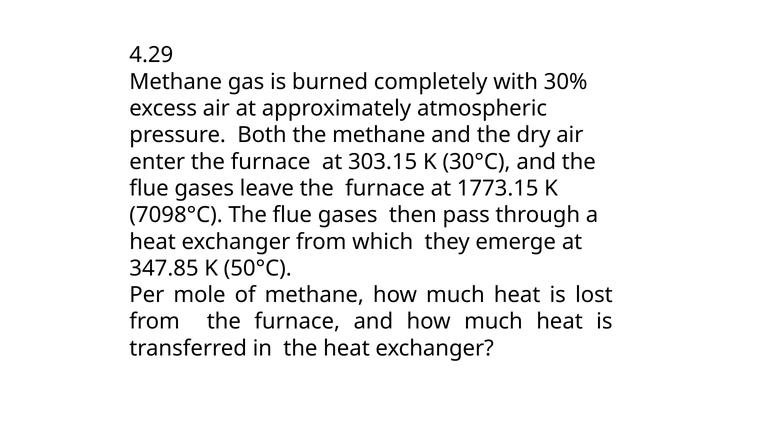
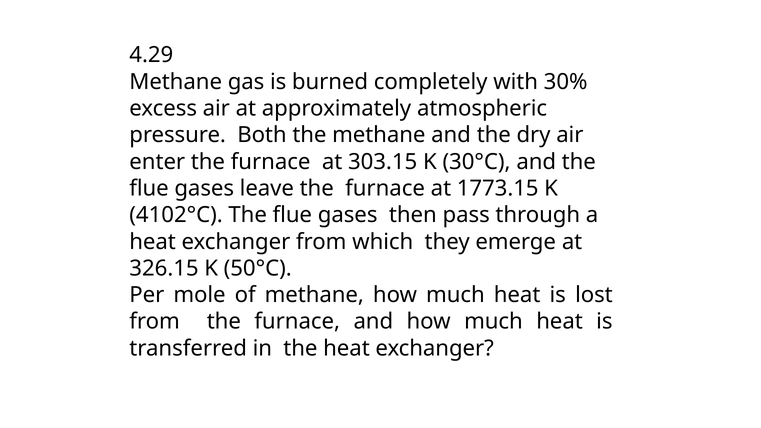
7098°C: 7098°C -> 4102°C
347.85: 347.85 -> 326.15
